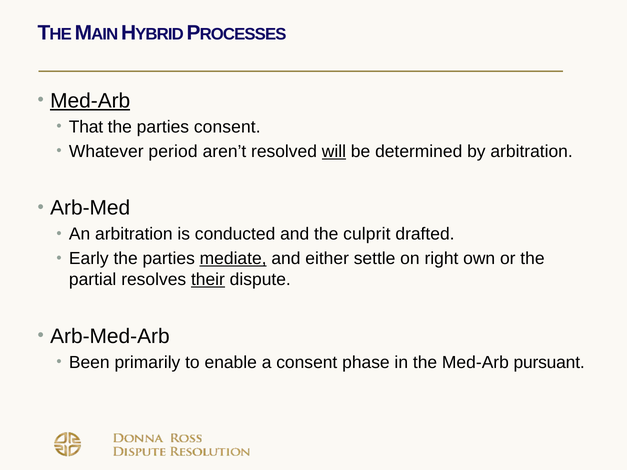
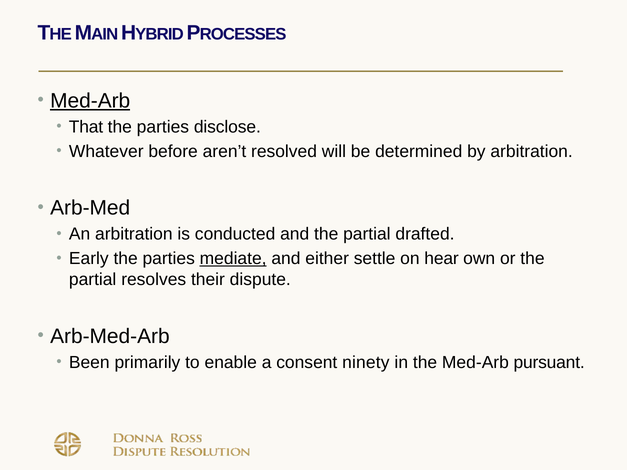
parties consent: consent -> disclose
period: period -> before
will underline: present -> none
and the culprit: culprit -> partial
right: right -> hear
their underline: present -> none
phase: phase -> ninety
